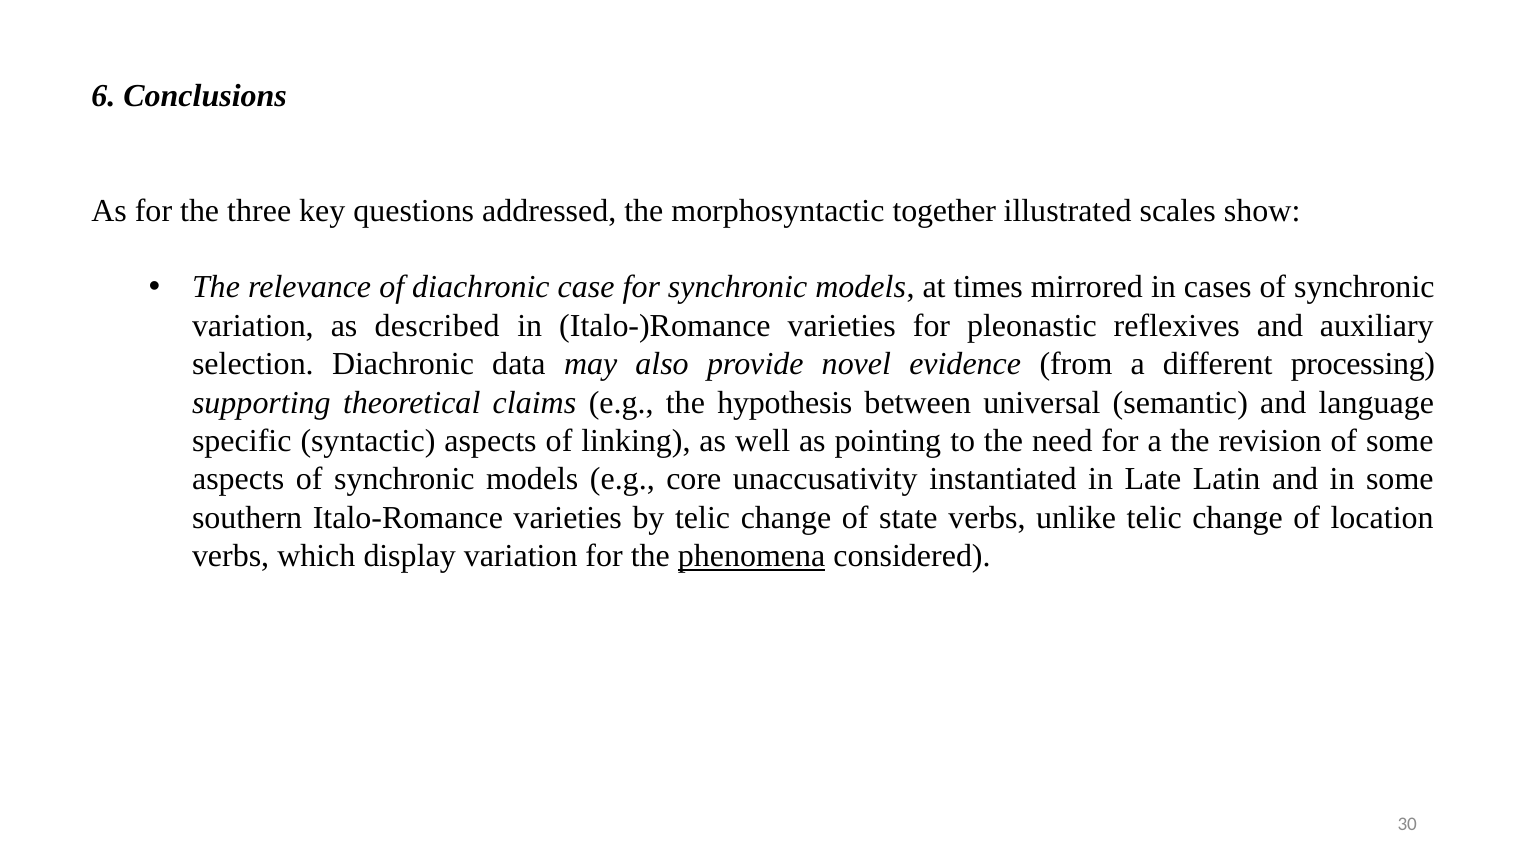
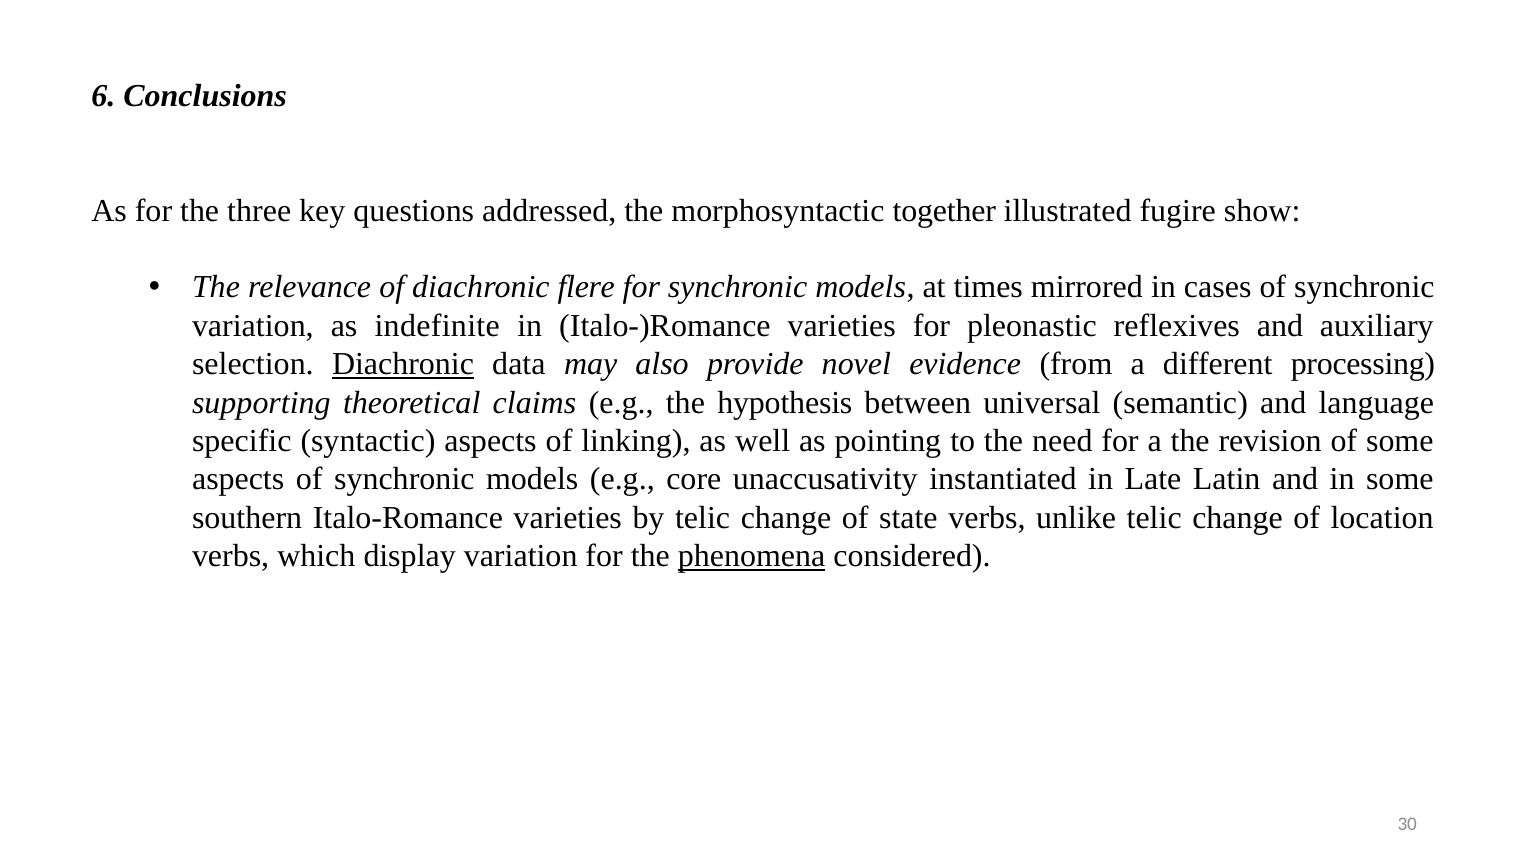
scales: scales -> fugire
case: case -> flere
described: described -> indefinite
Diachronic at (403, 364) underline: none -> present
